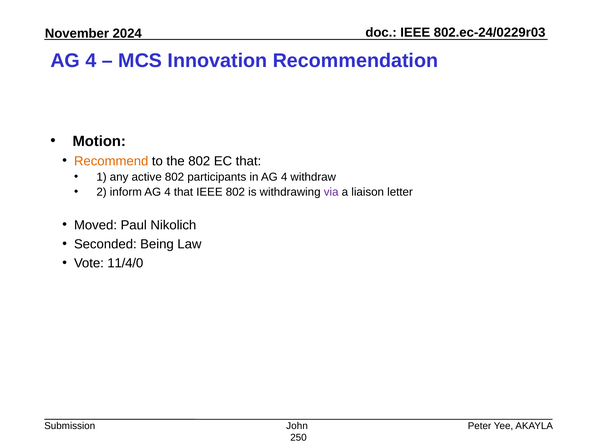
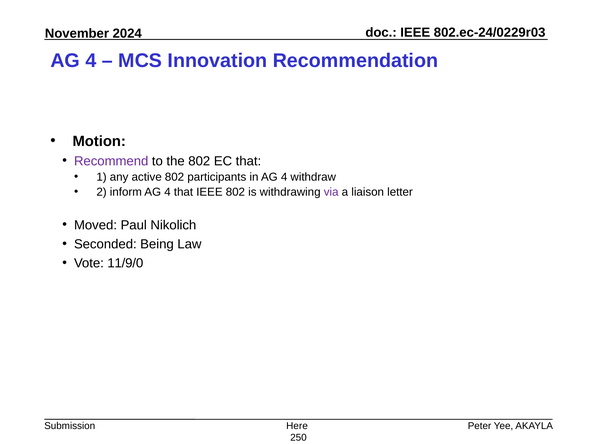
Recommend colour: orange -> purple
11/4/0: 11/4/0 -> 11/9/0
John: John -> Here
